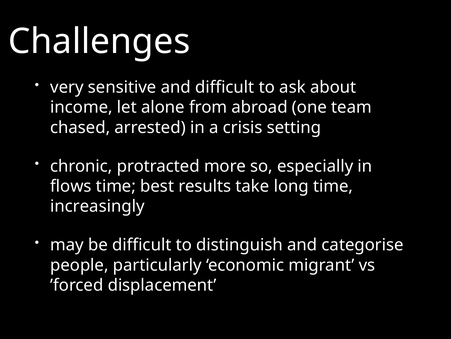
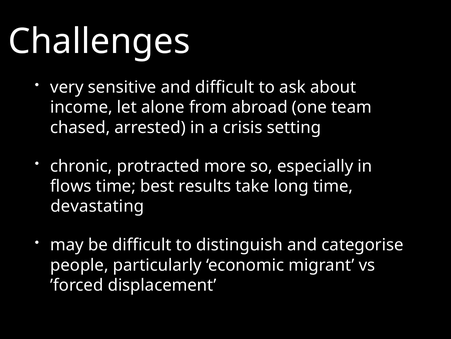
increasingly: increasingly -> devastating
